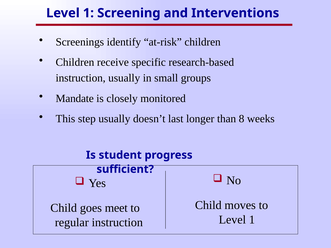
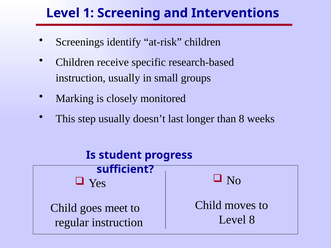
Mandate: Mandate -> Marking
1 at (252, 220): 1 -> 8
